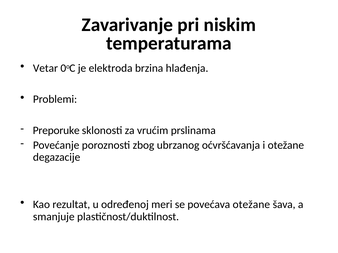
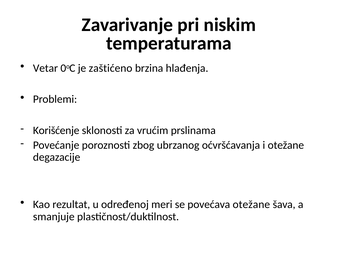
elektroda: elektroda -> zaštićeno
Preporuke: Preporuke -> Korišćenje
